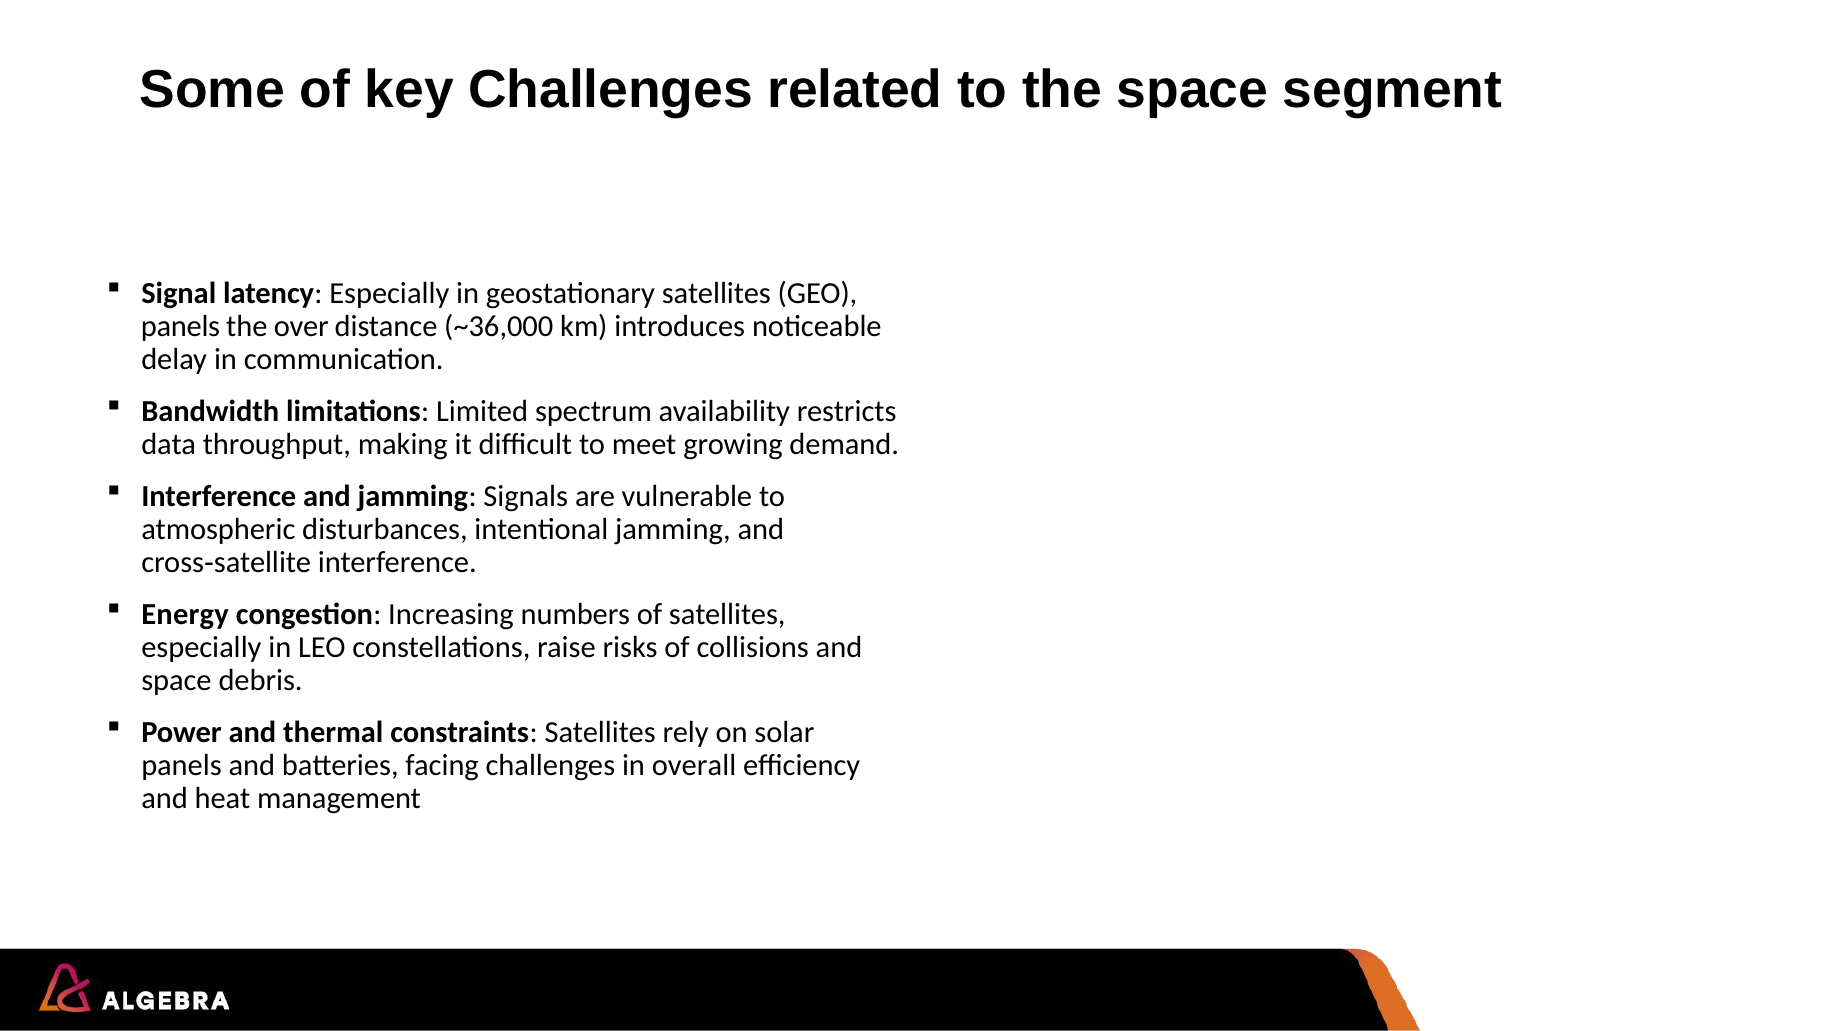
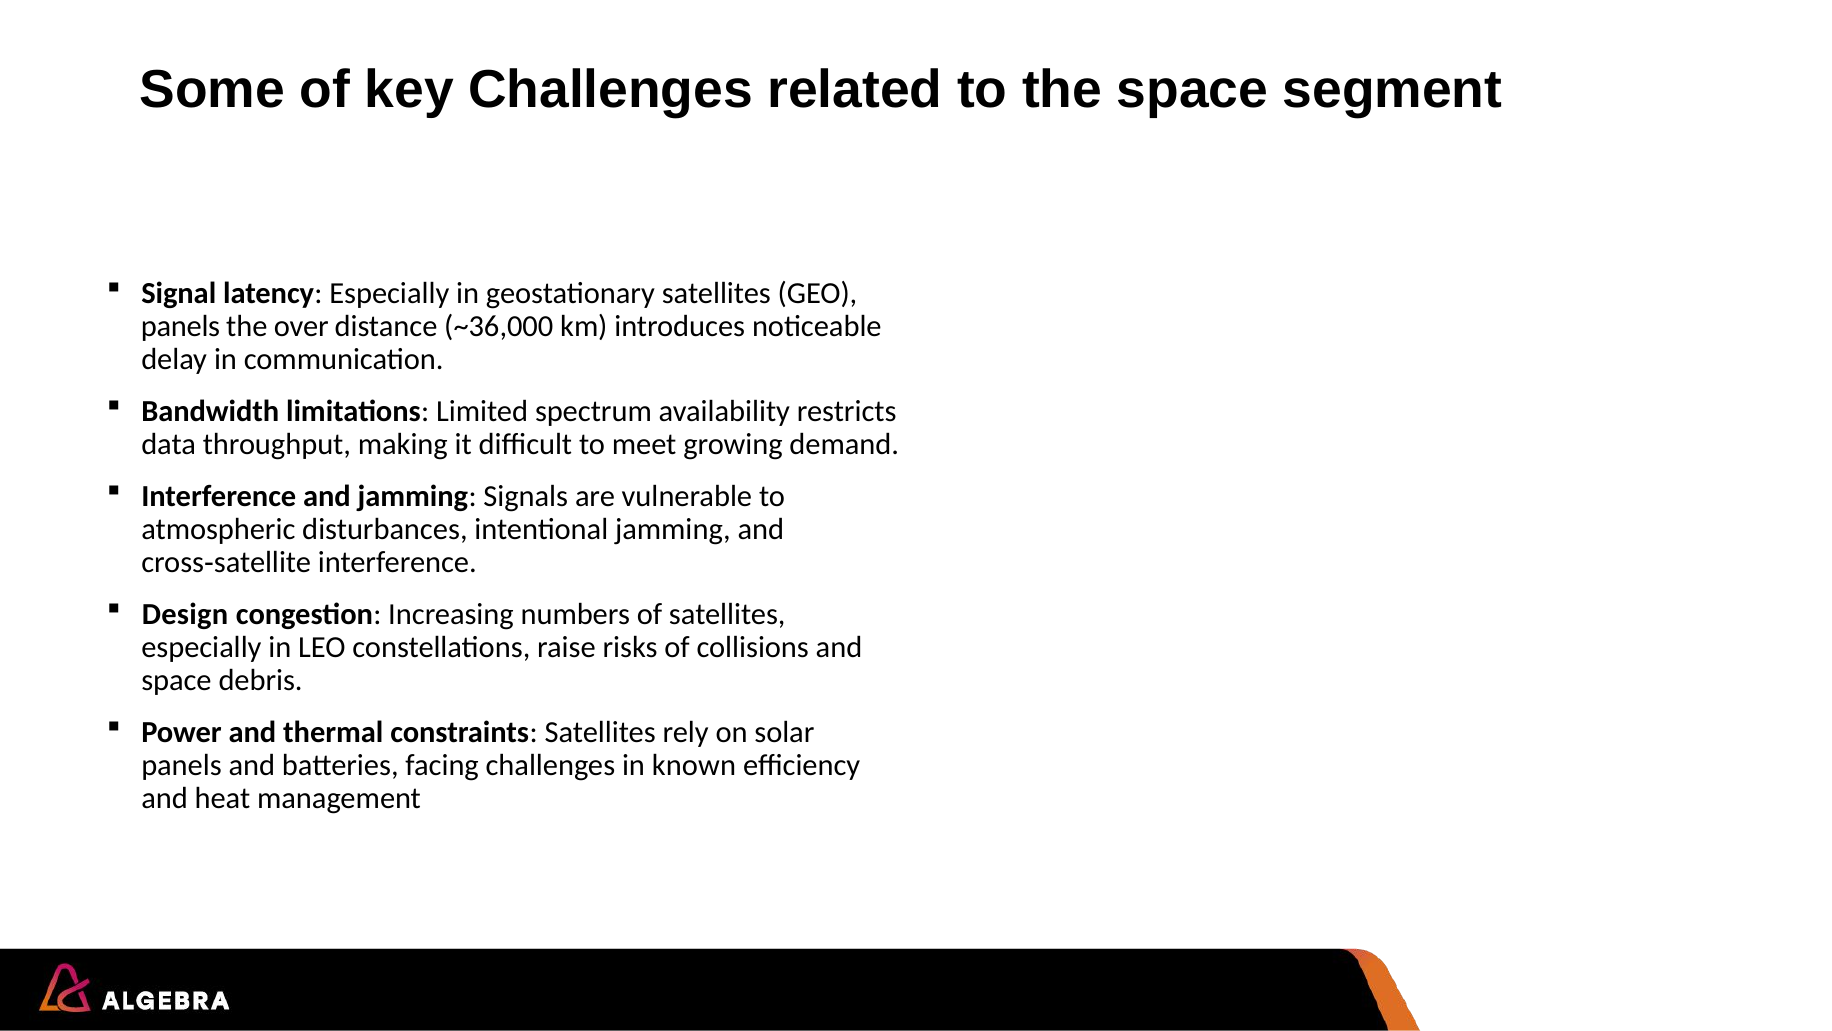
Energy: Energy -> Design
overall: overall -> known
